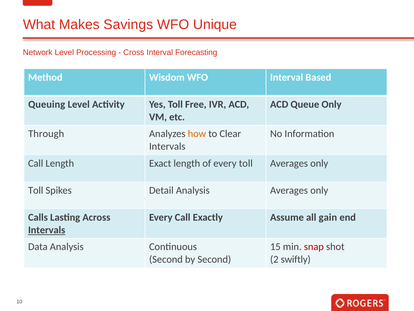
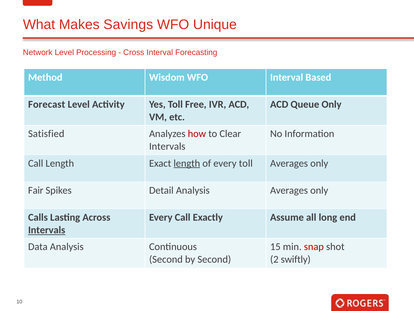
Queuing: Queuing -> Forecast
Through: Through -> Satisfied
how colour: orange -> red
length at (187, 163) underline: none -> present
Toll at (36, 190): Toll -> Fair
gain: gain -> long
